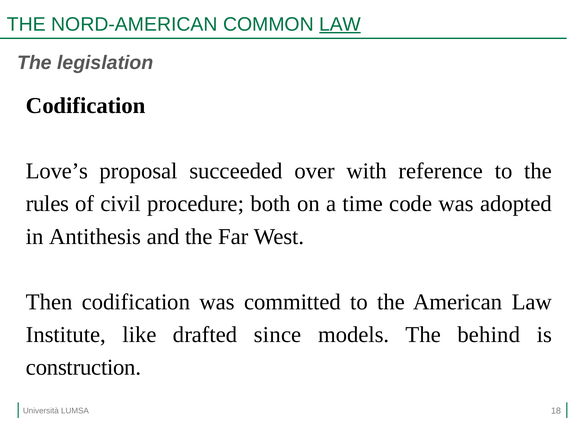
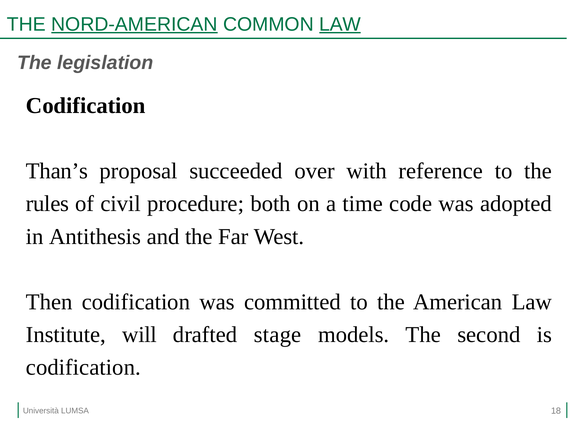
NORD-AMERICAN underline: none -> present
Love’s: Love’s -> Than’s
like: like -> will
since: since -> stage
behind: behind -> second
construction at (84, 367): construction -> codification
